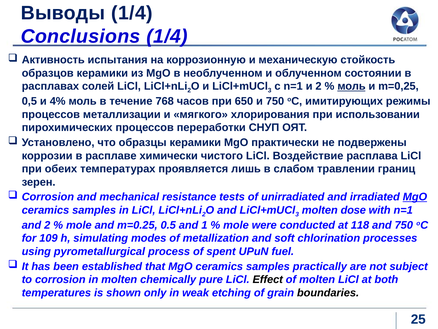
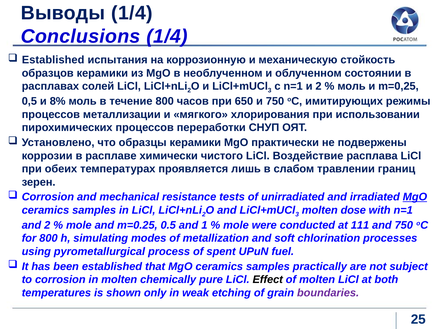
Активность at (53, 60): Активность -> Established
моль at (351, 86) underline: present -> none
4%: 4% -> 8%
течение 768: 768 -> 800
118: 118 -> 111
for 109: 109 -> 800
boundaries colour: black -> purple
